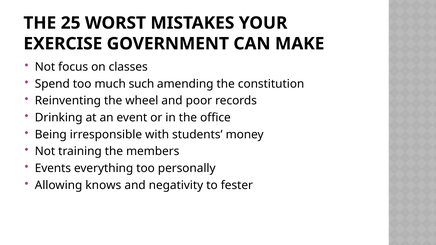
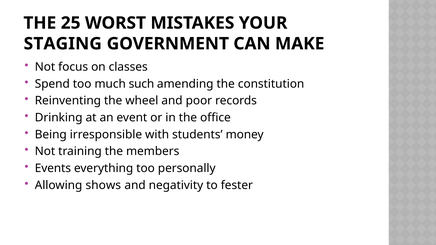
EXERCISE: EXERCISE -> STAGING
knows: knows -> shows
